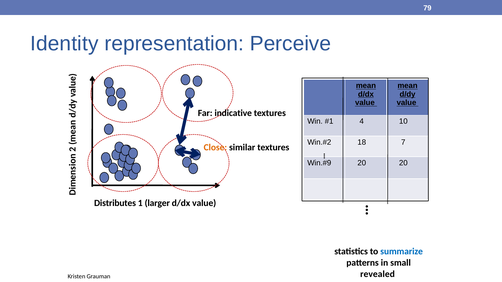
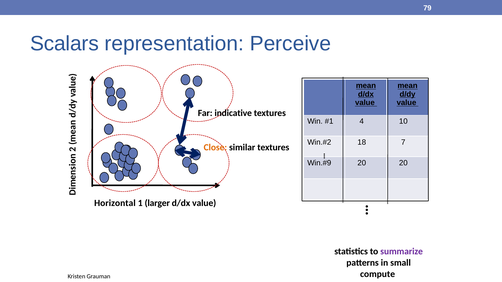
Identity: Identity -> Scalars
Distributes: Distributes -> Horizontal
summarize colour: blue -> purple
revealed: revealed -> compute
